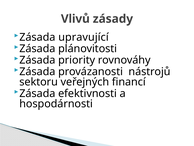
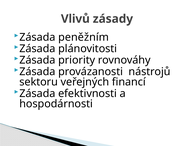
upravující: upravující -> peněžním
